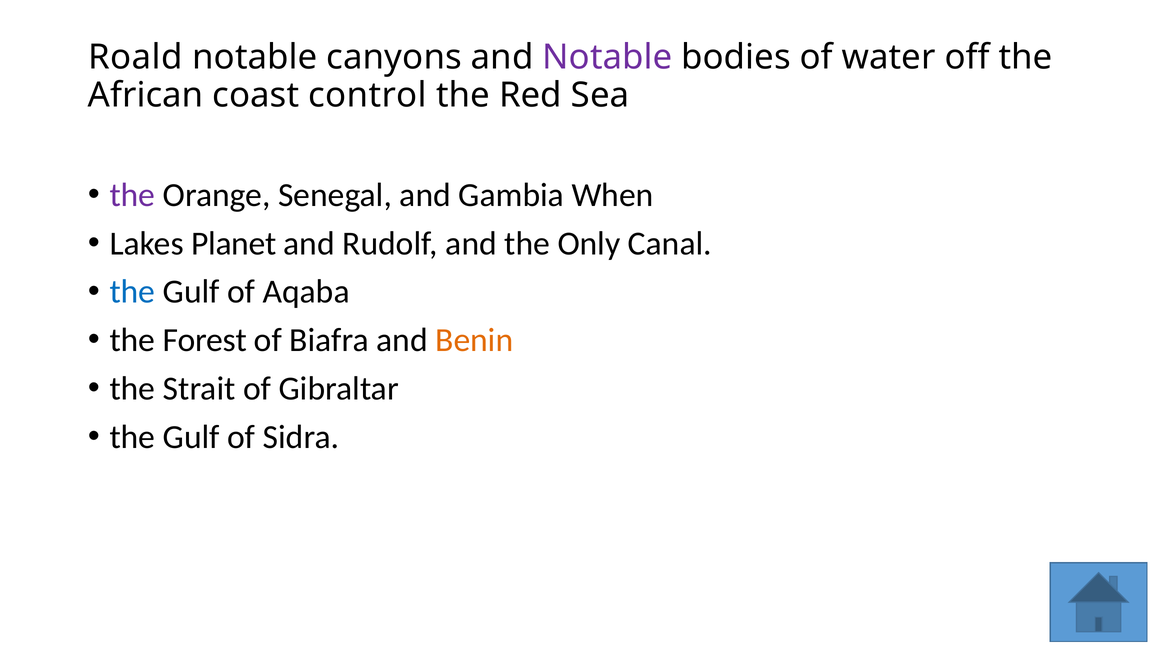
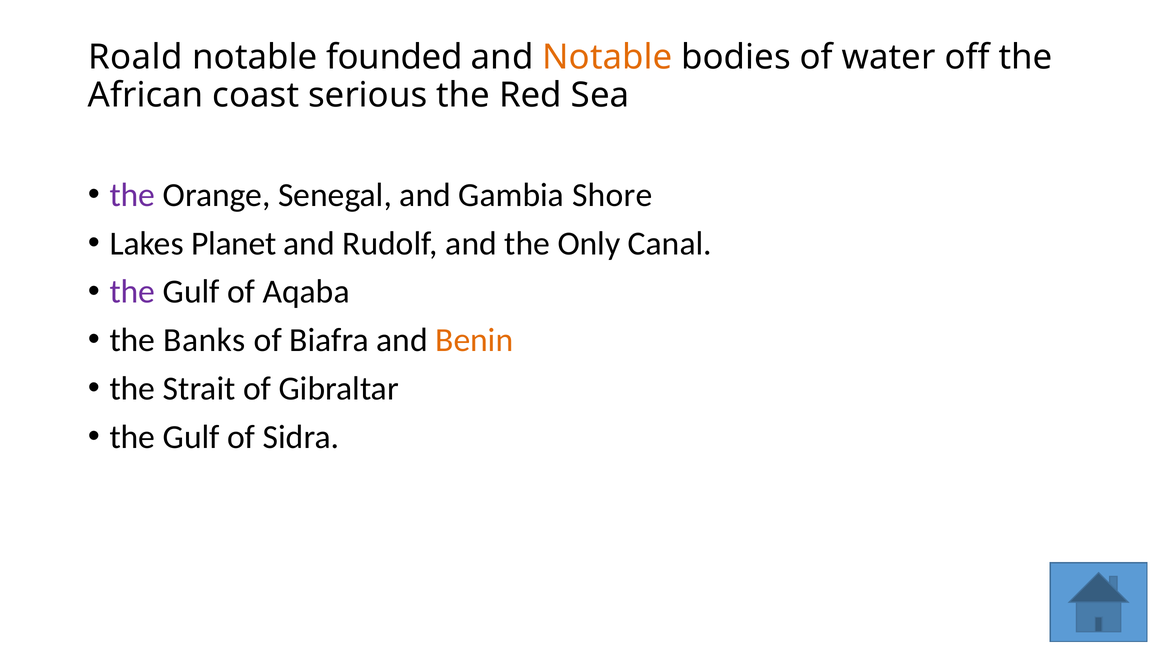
canyons: canyons -> founded
Notable at (607, 57) colour: purple -> orange
control: control -> serious
When: When -> Shore
the at (132, 292) colour: blue -> purple
Forest: Forest -> Banks
